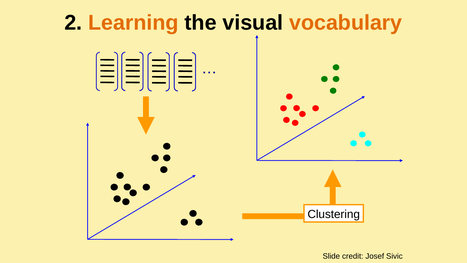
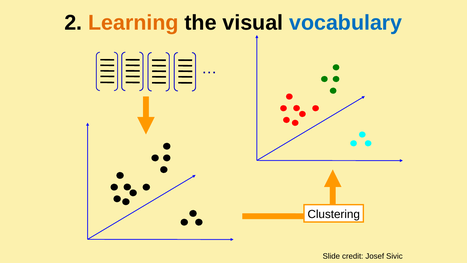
vocabulary colour: orange -> blue
